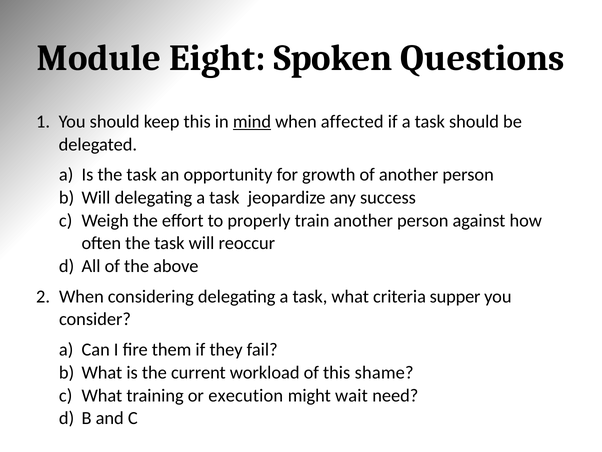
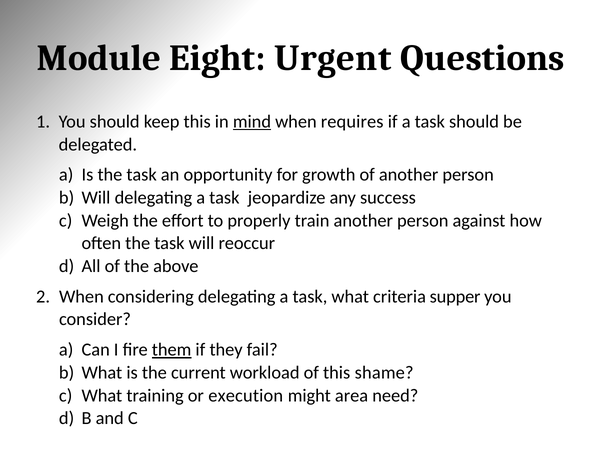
Spoken: Spoken -> Urgent
affected: affected -> requires
them underline: none -> present
wait: wait -> area
